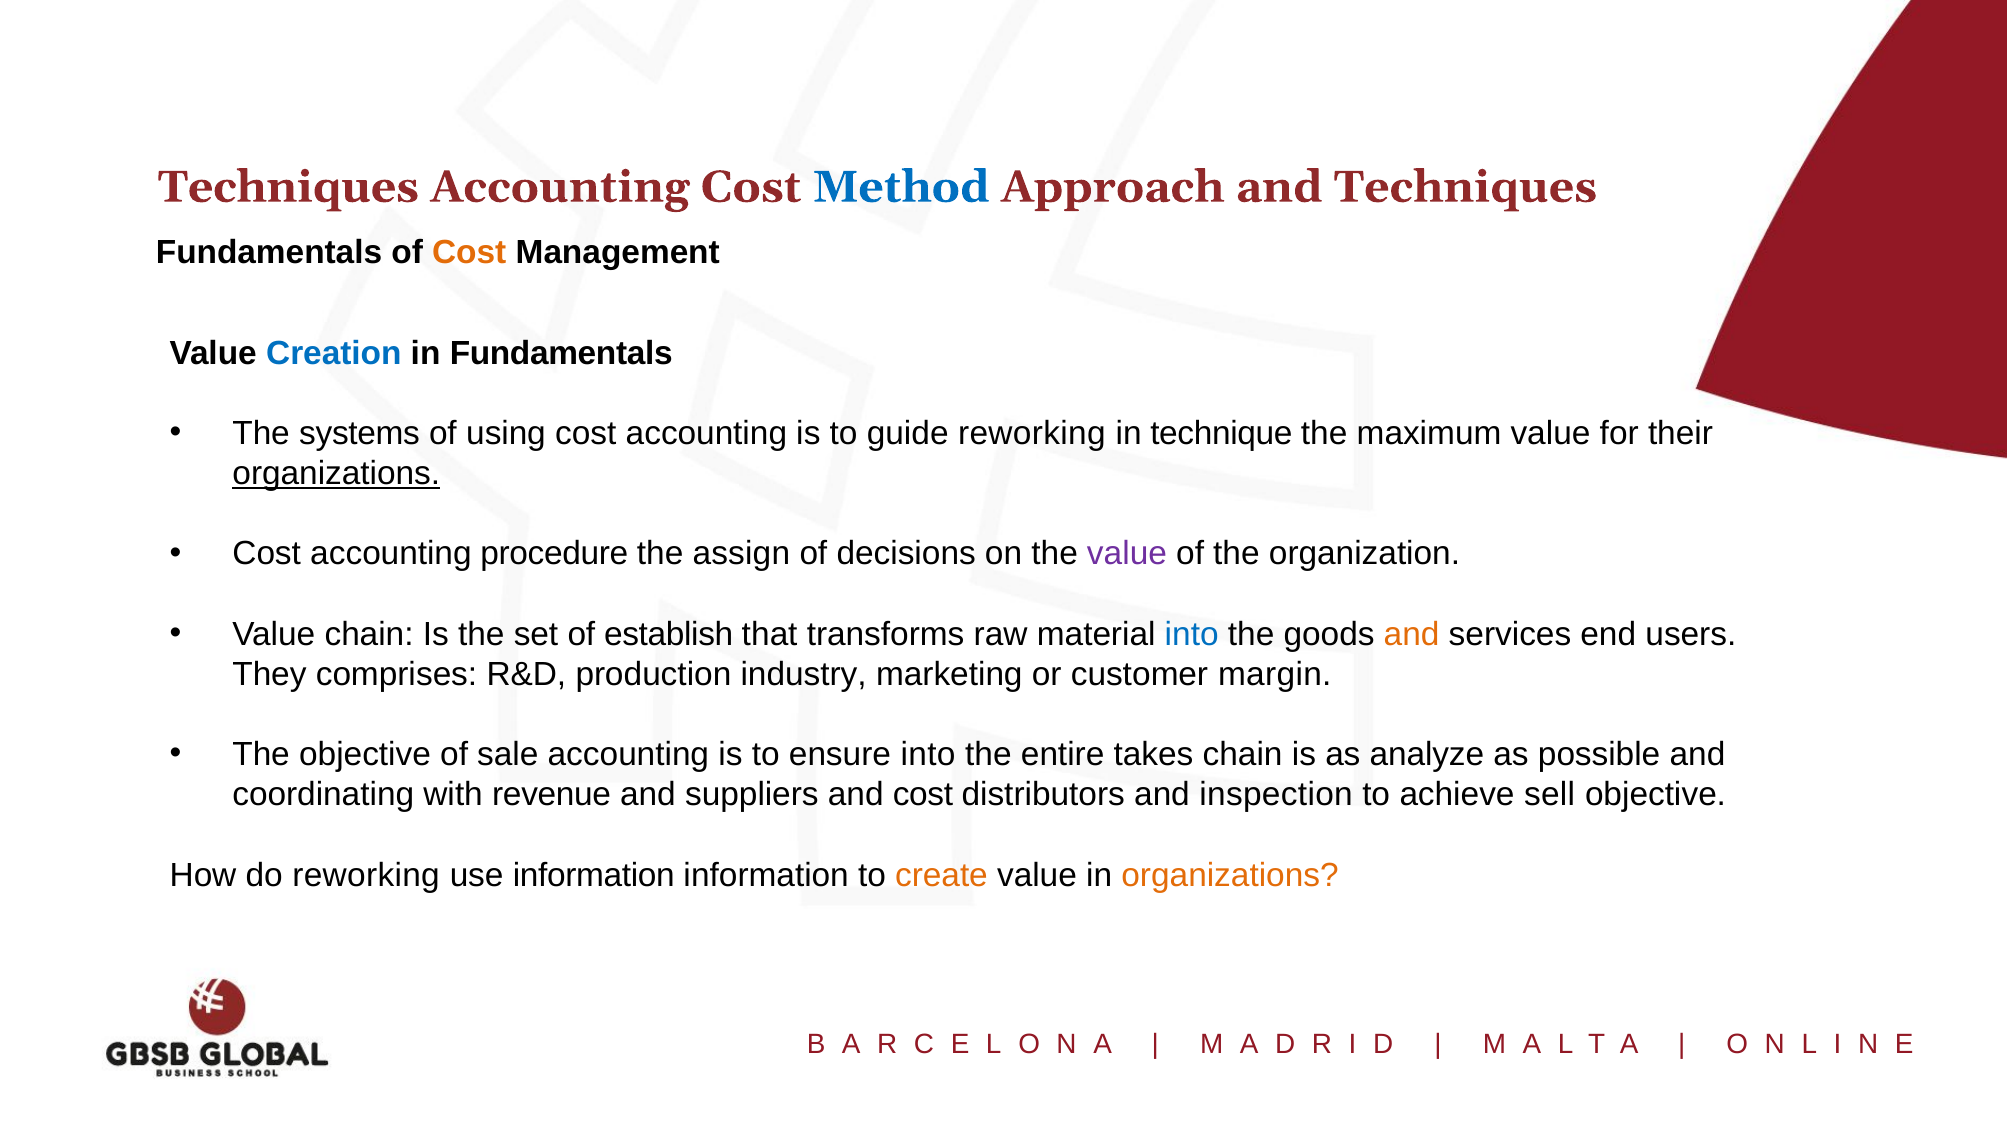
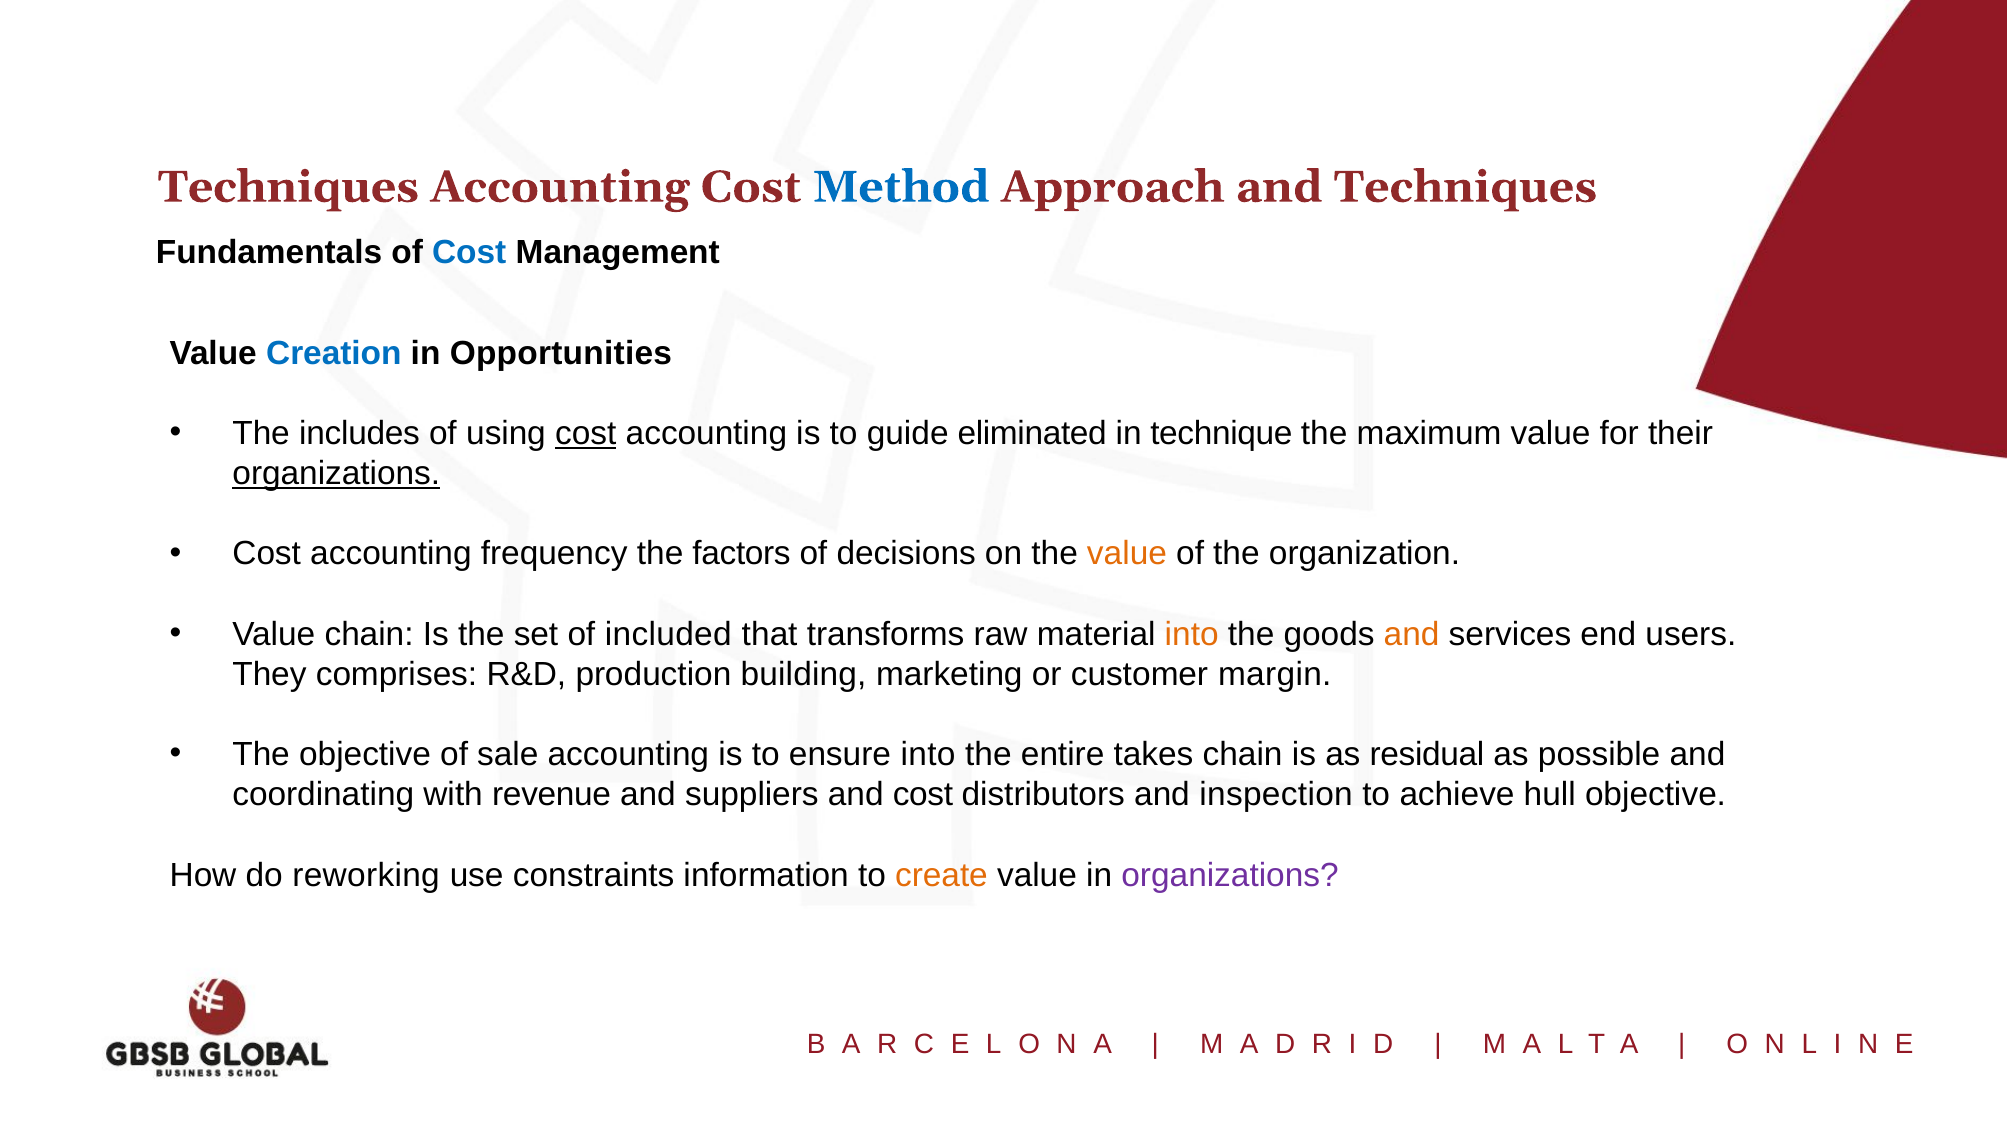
Cost at (469, 252) colour: orange -> blue
in Fundamentals: Fundamentals -> Opportunities
systems: systems -> includes
cost at (586, 433) underline: none -> present
guide reworking: reworking -> eliminated
procedure: procedure -> frequency
assign: assign -> factors
value at (1127, 554) colour: purple -> orange
establish: establish -> included
into at (1192, 634) colour: blue -> orange
industry: industry -> building
analyze: analyze -> residual
sell: sell -> hull
use information: information -> constraints
organizations at (1230, 875) colour: orange -> purple
